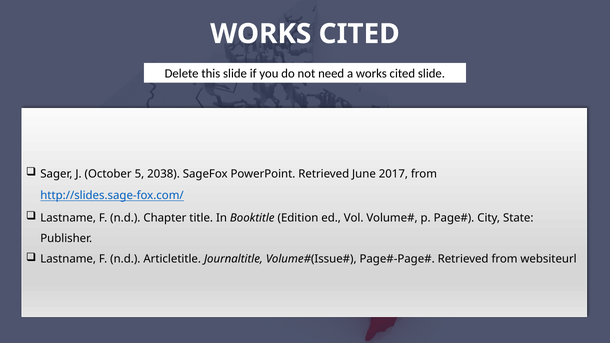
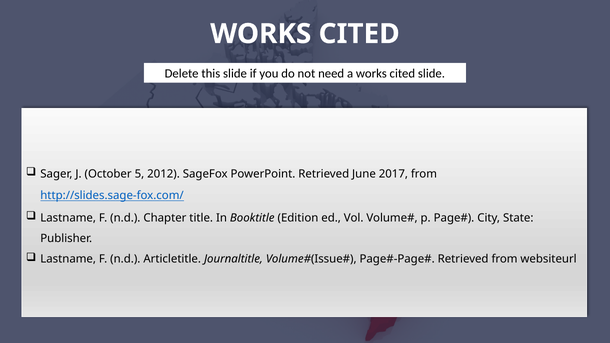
2038: 2038 -> 2012
